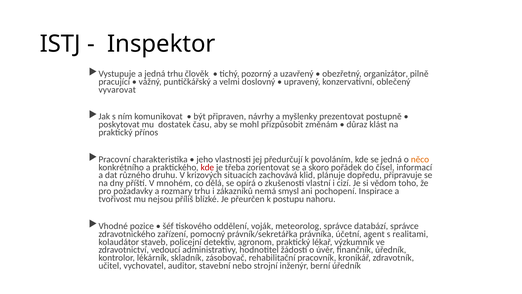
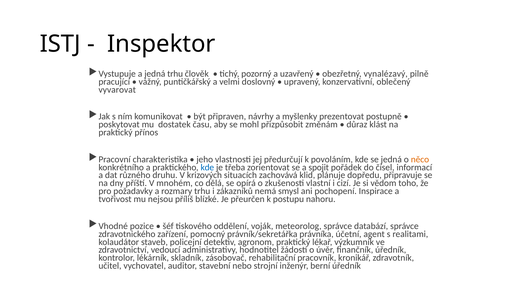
organizátor: organizátor -> vynalézavý
kde at (207, 167) colour: red -> blue
skoro: skoro -> spojit
